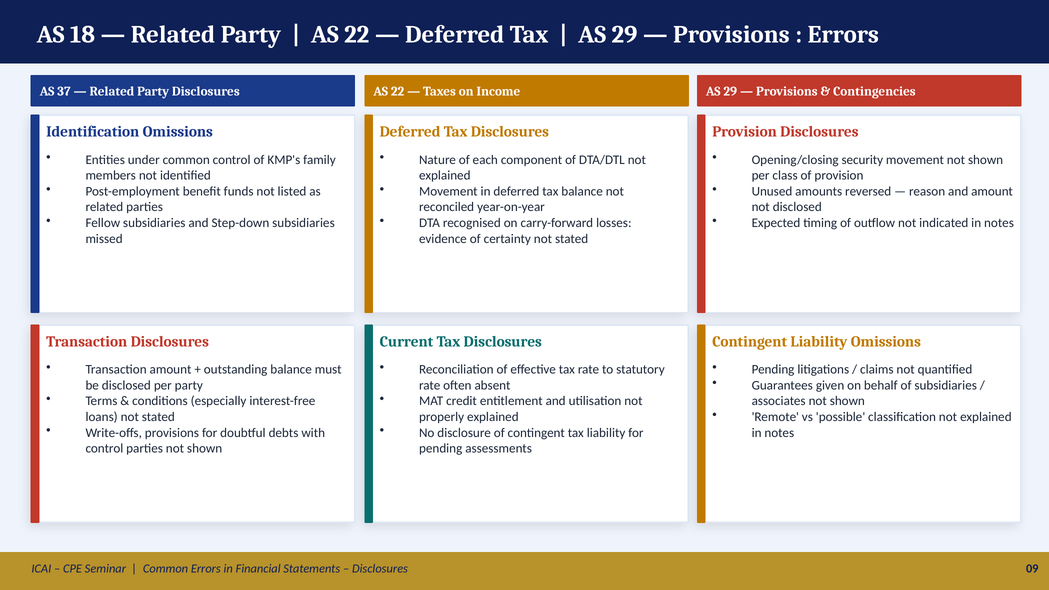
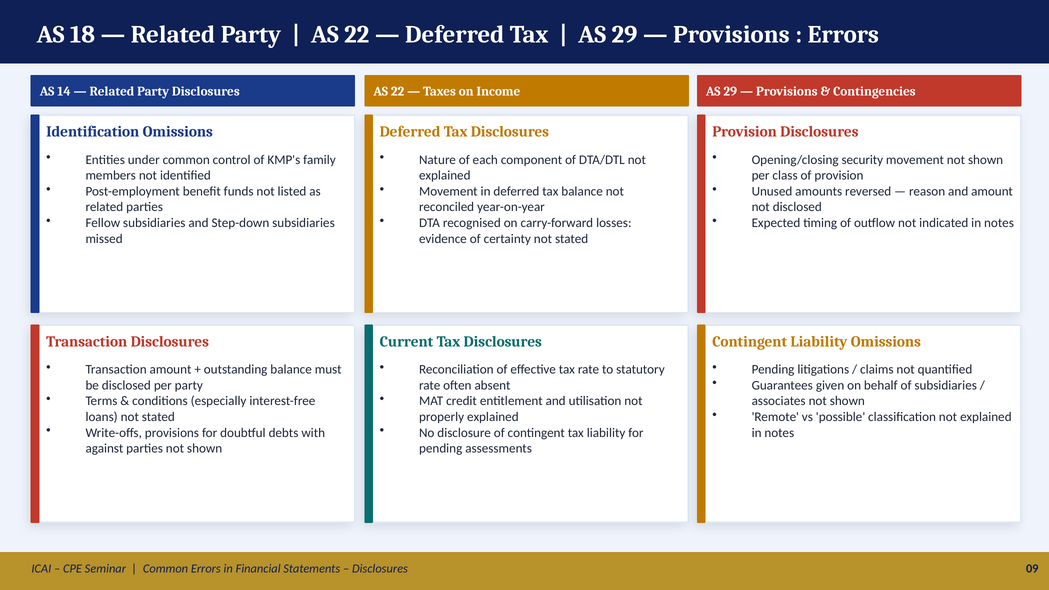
37: 37 -> 14
control at (104, 449): control -> against
